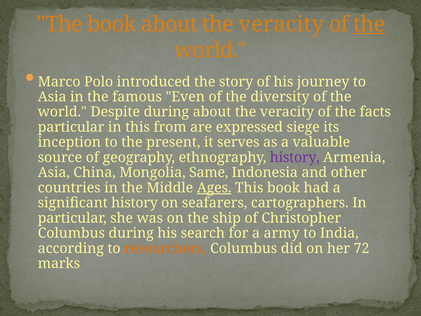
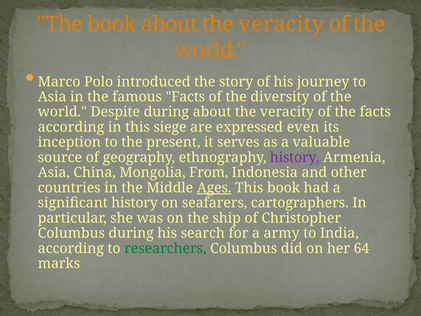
the at (369, 24) underline: present -> none
famous Even: Even -> Facts
particular at (71, 127): particular -> according
from: from -> siege
siege: siege -> even
Same: Same -> From
researchers colour: orange -> green
72: 72 -> 64
